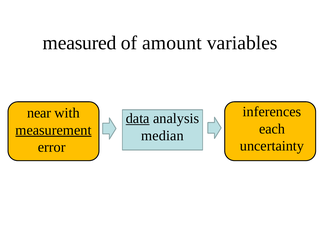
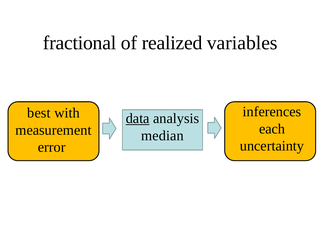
measured: measured -> fractional
amount: amount -> realized
near: near -> best
measurement underline: present -> none
